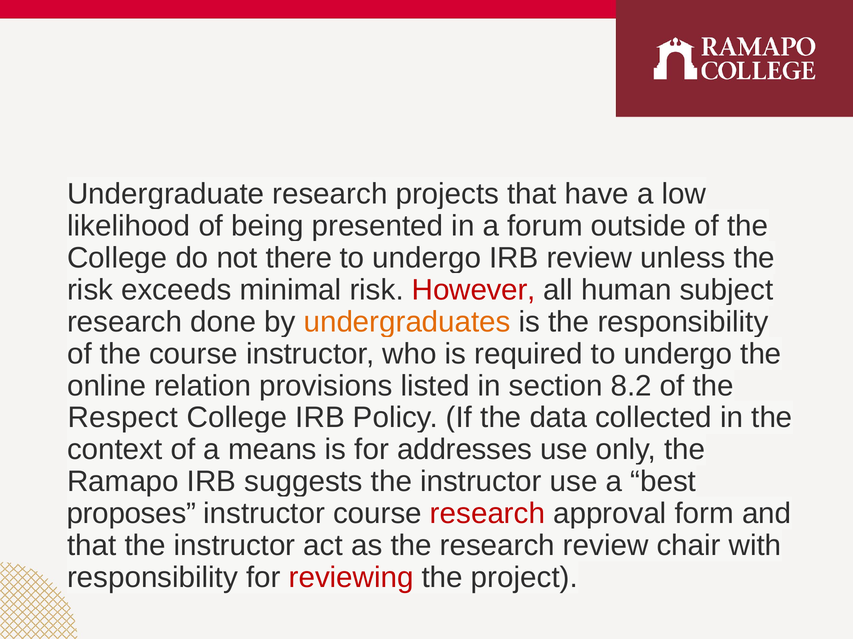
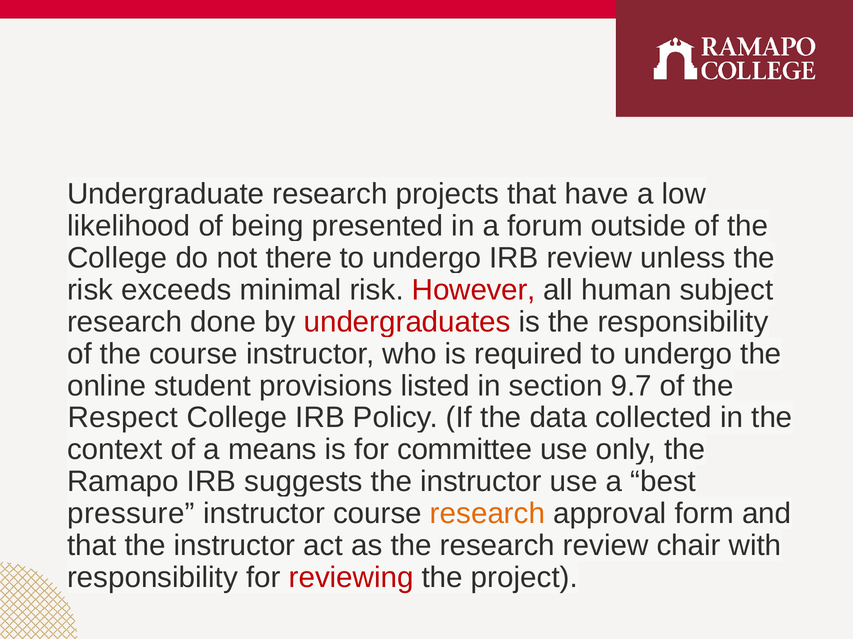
undergraduates colour: orange -> red
relation: relation -> student
8.2: 8.2 -> 9.7
addresses: addresses -> committee
proposes: proposes -> pressure
research at (488, 514) colour: red -> orange
